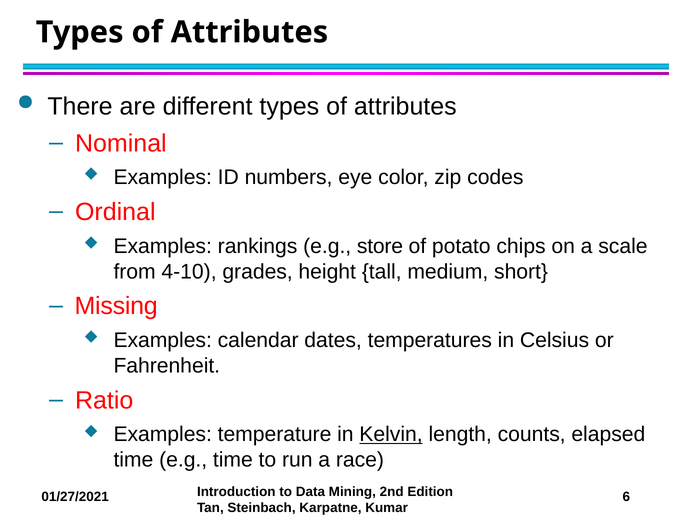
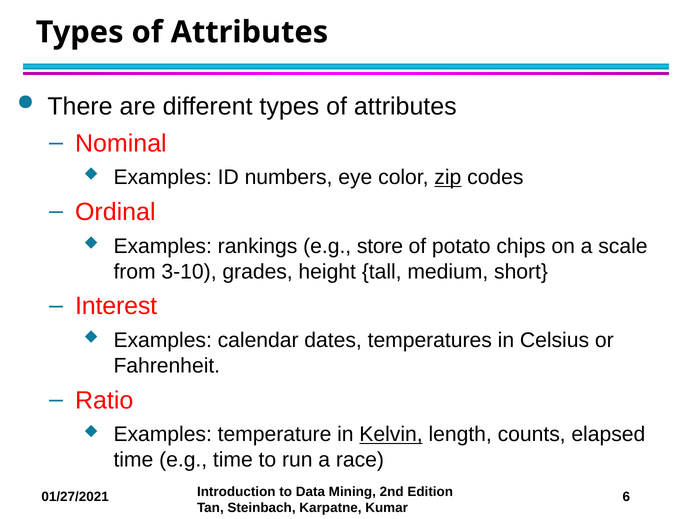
zip underline: none -> present
4-10: 4-10 -> 3-10
Missing: Missing -> Interest
